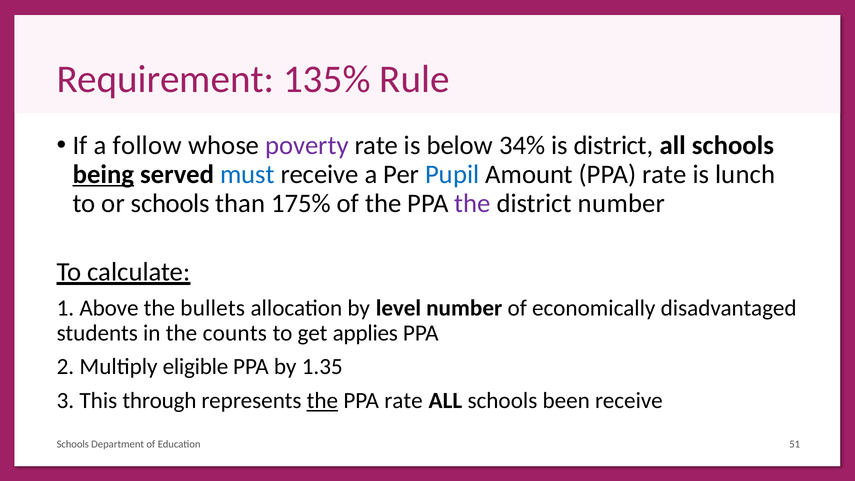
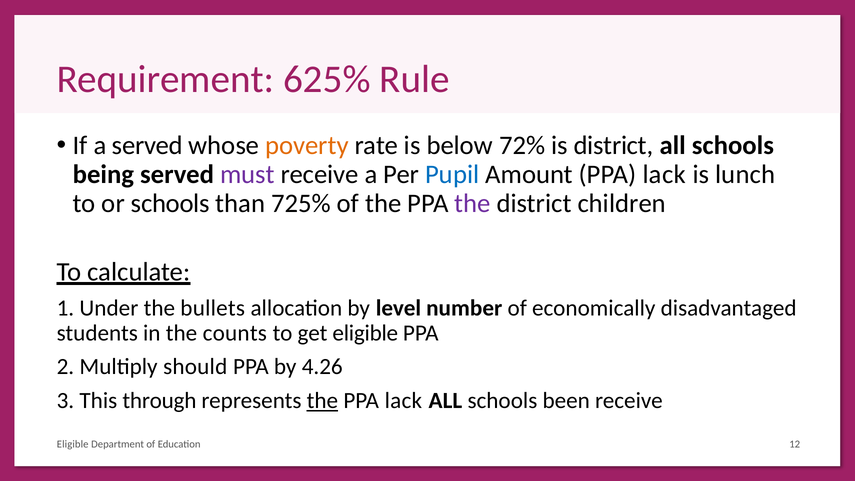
135%: 135% -> 625%
a follow: follow -> served
poverty colour: purple -> orange
34%: 34% -> 72%
being underline: present -> none
must colour: blue -> purple
Amount PPA rate: rate -> lack
175%: 175% -> 725%
district number: number -> children
Above: Above -> Under
get applies: applies -> eligible
eligible: eligible -> should
1.35: 1.35 -> 4.26
rate at (403, 401): rate -> lack
Schools at (73, 444): Schools -> Eligible
51: 51 -> 12
